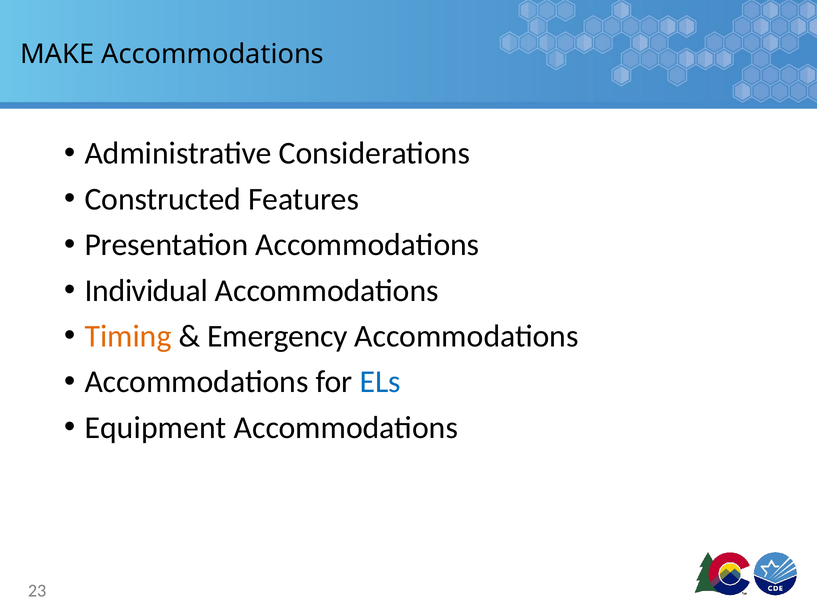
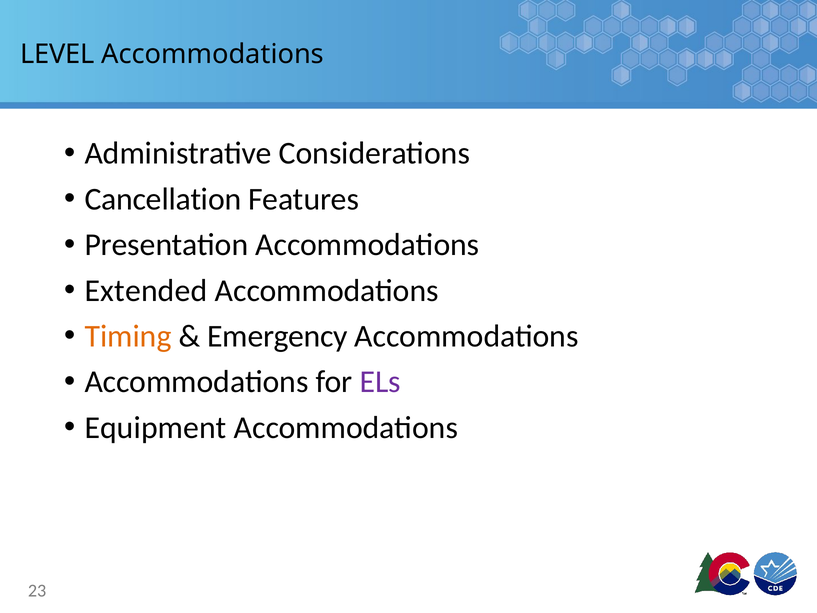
MAKE: MAKE -> LEVEL
Constructed: Constructed -> Cancellation
Individual: Individual -> Extended
ELs colour: blue -> purple
